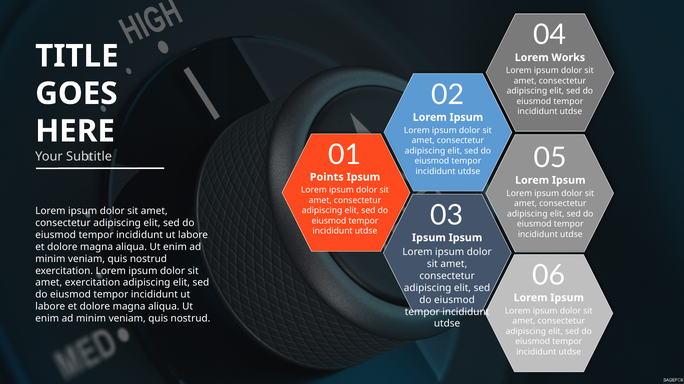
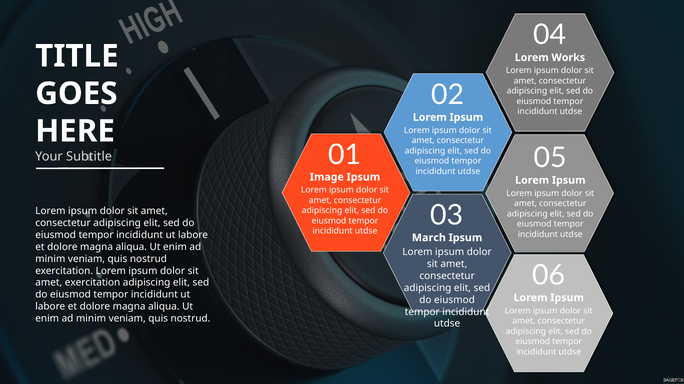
Points: Points -> Image
Ipsum at (429, 238): Ipsum -> March
